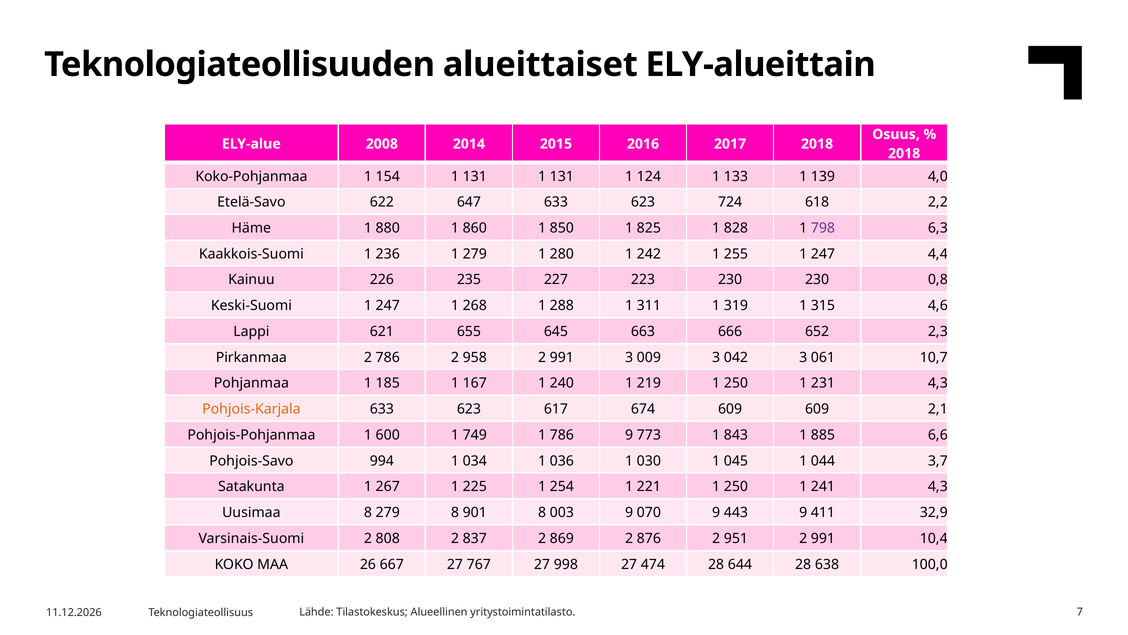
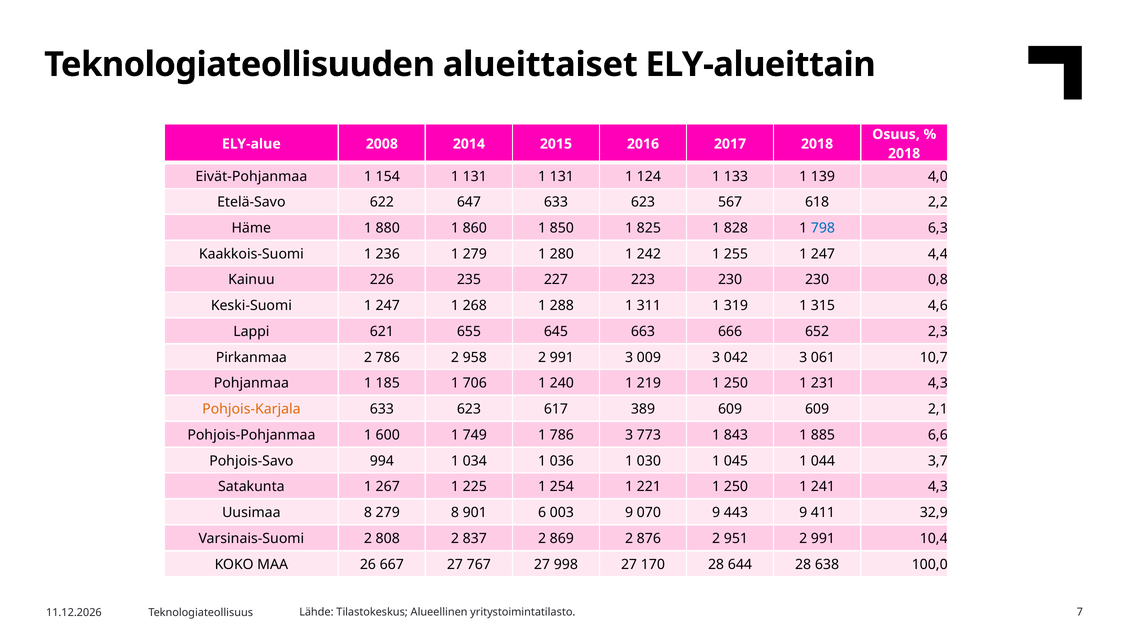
Koko-Pohjanmaa: Koko-Pohjanmaa -> Eivät-Pohjanmaa
724: 724 -> 567
798 colour: purple -> blue
167: 167 -> 706
674: 674 -> 389
786 9: 9 -> 3
901 8: 8 -> 6
474: 474 -> 170
